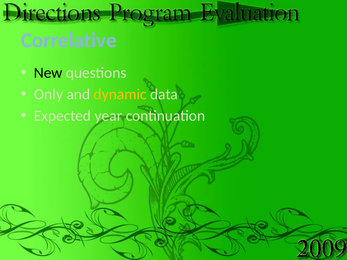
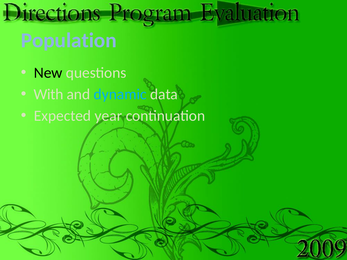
Correlative: Correlative -> Population
Only: Only -> With
dynamic colour: yellow -> light blue
